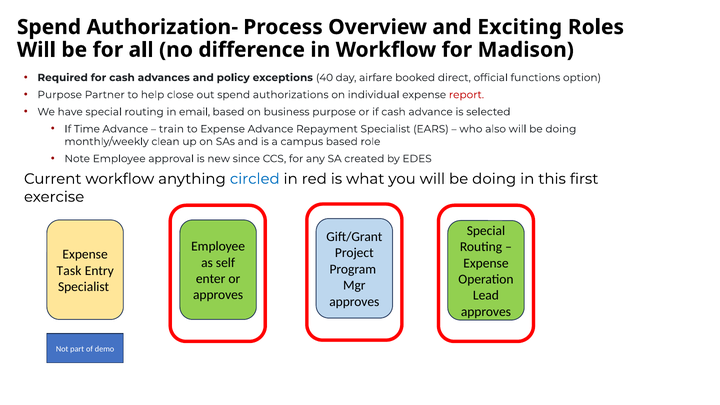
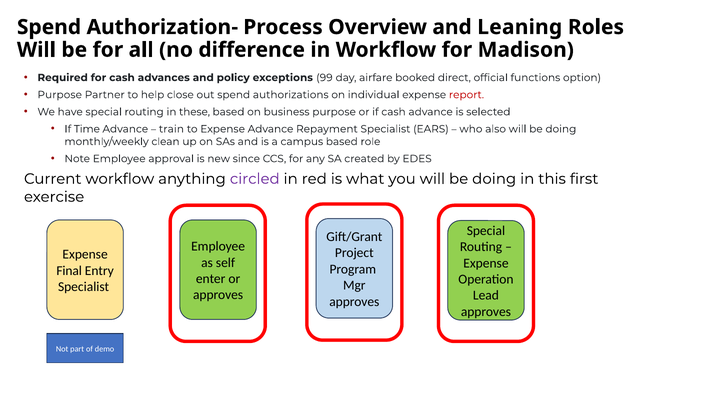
Exciting: Exciting -> Leaning
40: 40 -> 99
email: email -> these
circled colour: blue -> purple
Task: Task -> Final
